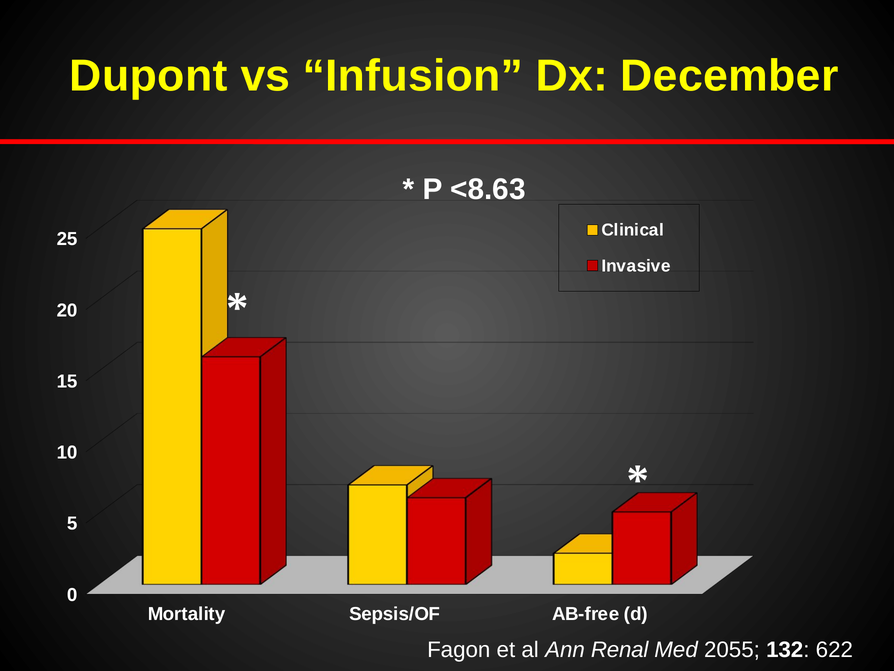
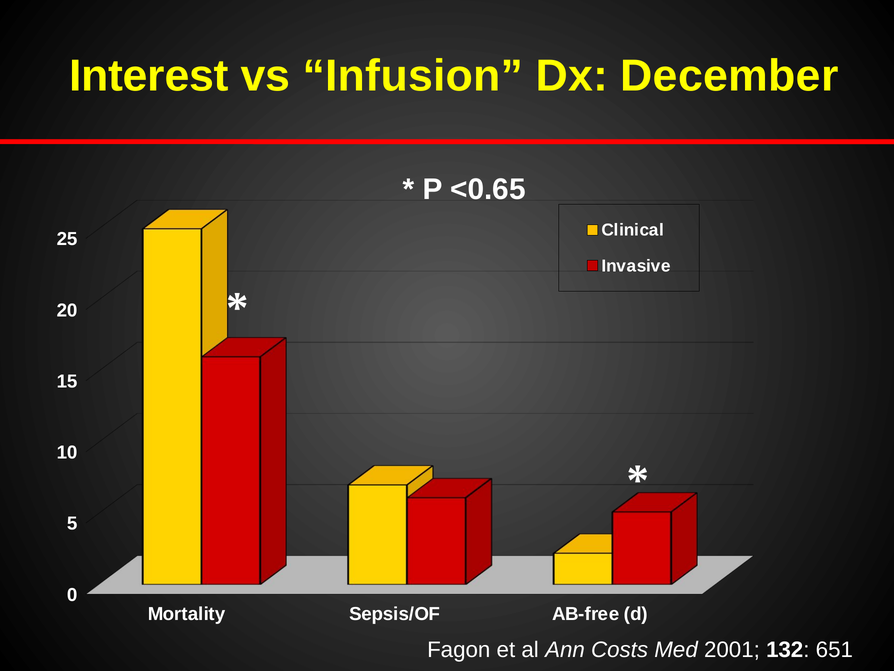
Dupont: Dupont -> Interest
<8.63: <8.63 -> <0.65
Renal: Renal -> Costs
2055: 2055 -> 2001
622: 622 -> 651
